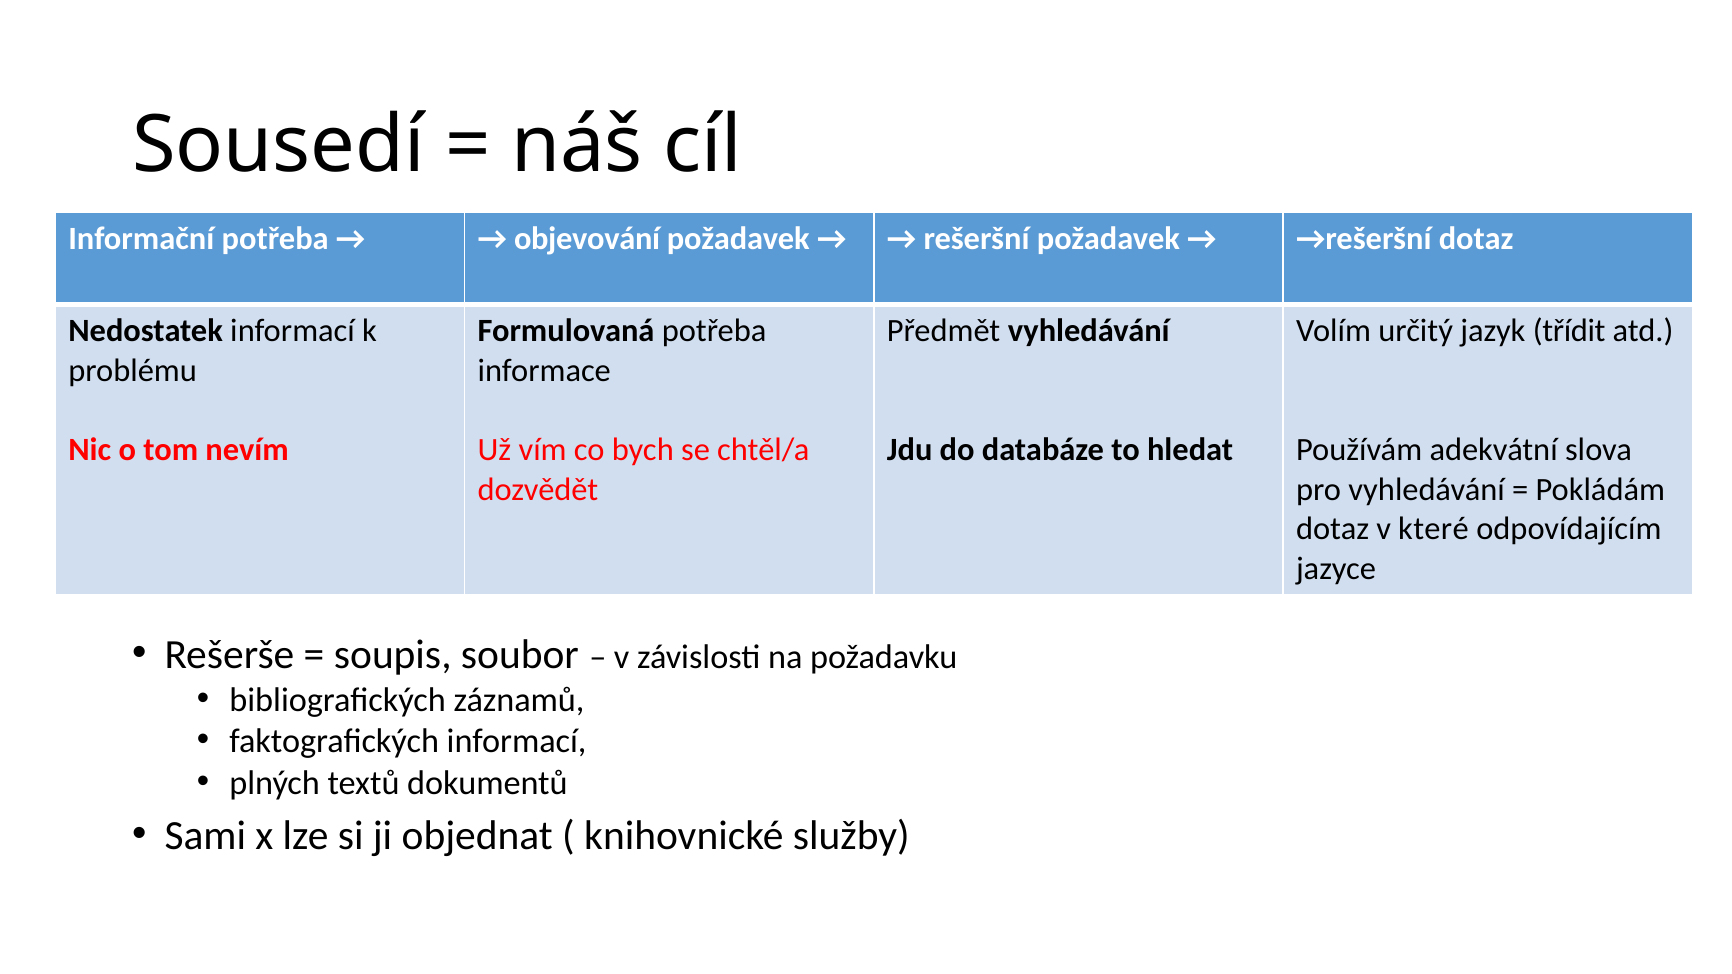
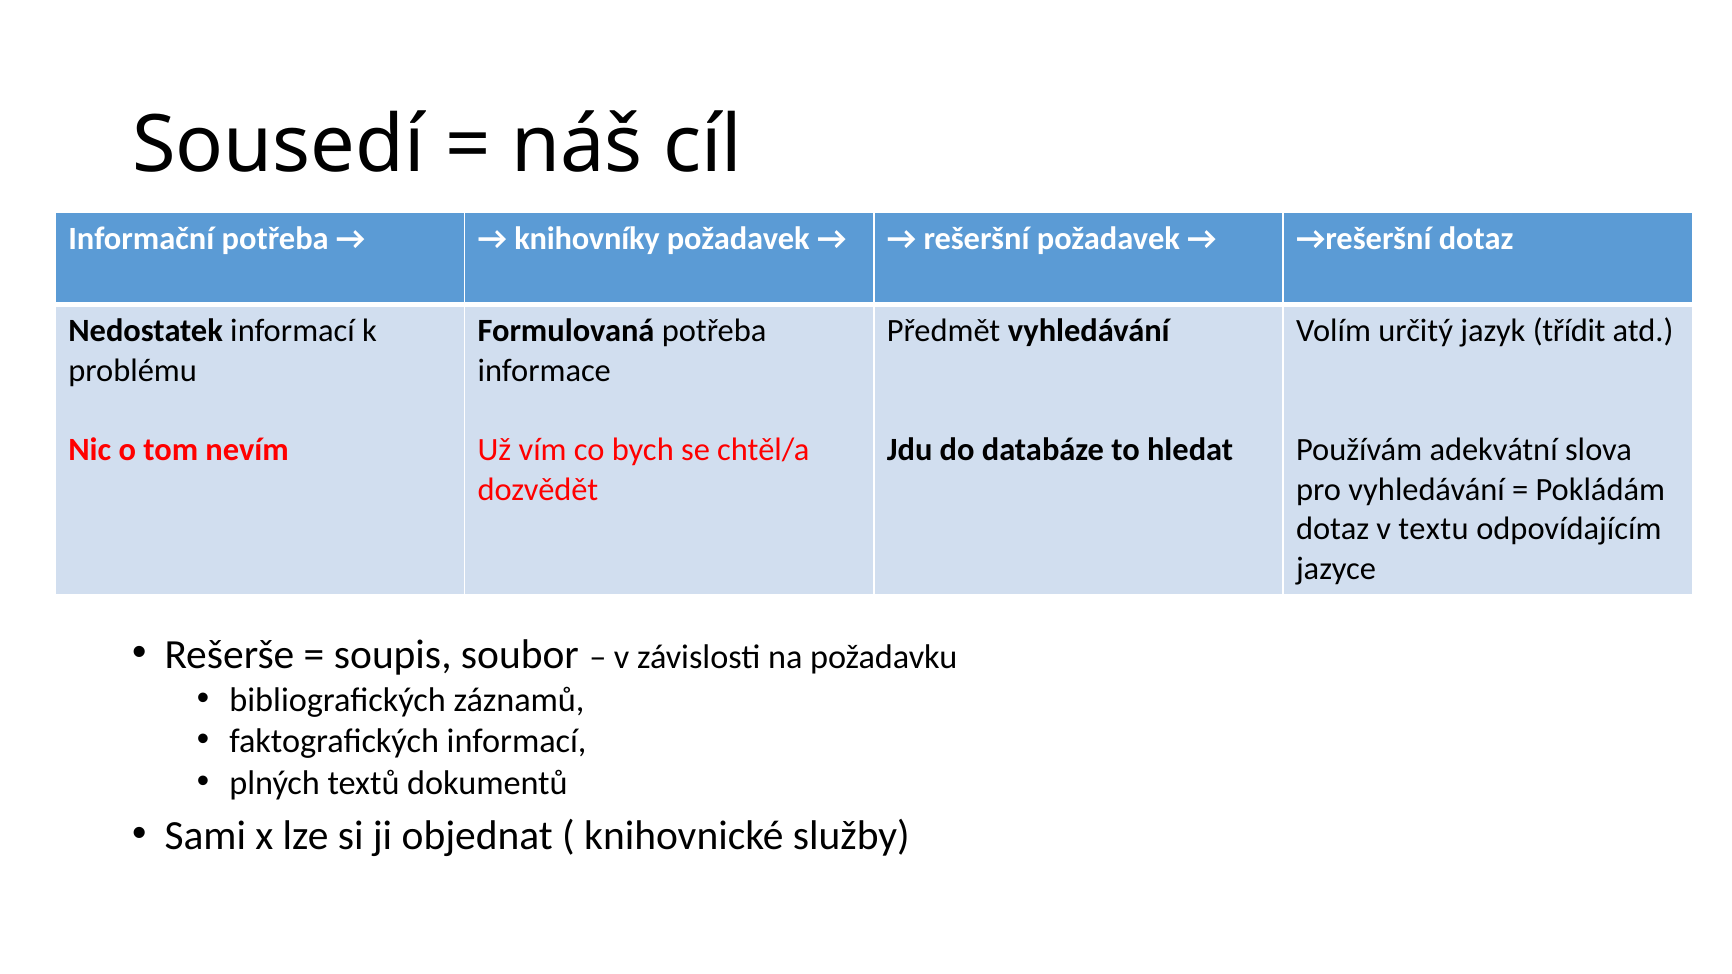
objevování: objevování -> knihovníky
které: které -> textu
